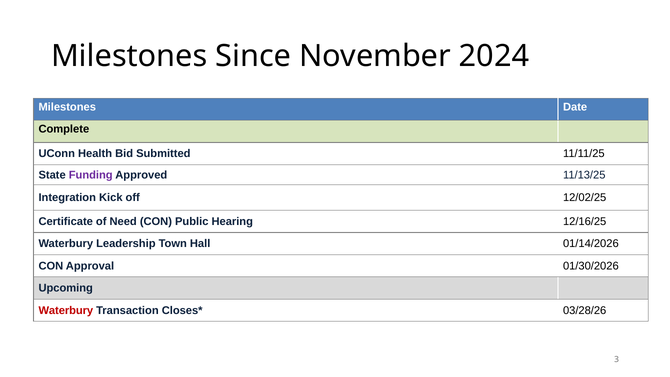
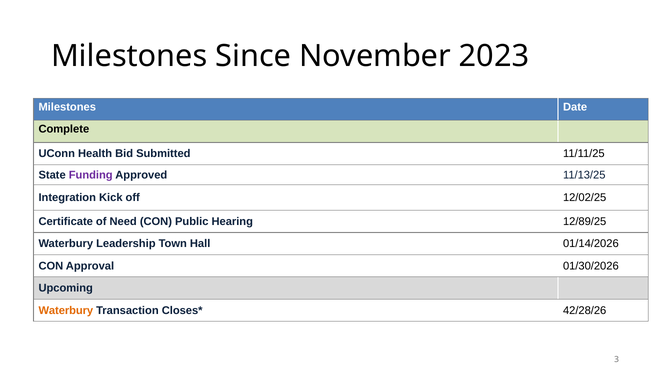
2024: 2024 -> 2023
12/16/25: 12/16/25 -> 12/89/25
Waterbury at (66, 310) colour: red -> orange
03/28/26: 03/28/26 -> 42/28/26
